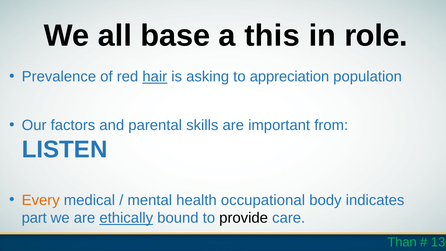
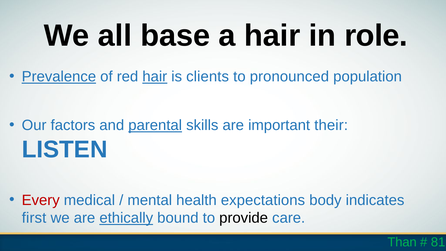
a this: this -> hair
Prevalence underline: none -> present
asking: asking -> clients
appreciation: appreciation -> pronounced
parental underline: none -> present
from: from -> their
Every colour: orange -> red
occupational: occupational -> expectations
part: part -> first
13: 13 -> 81
